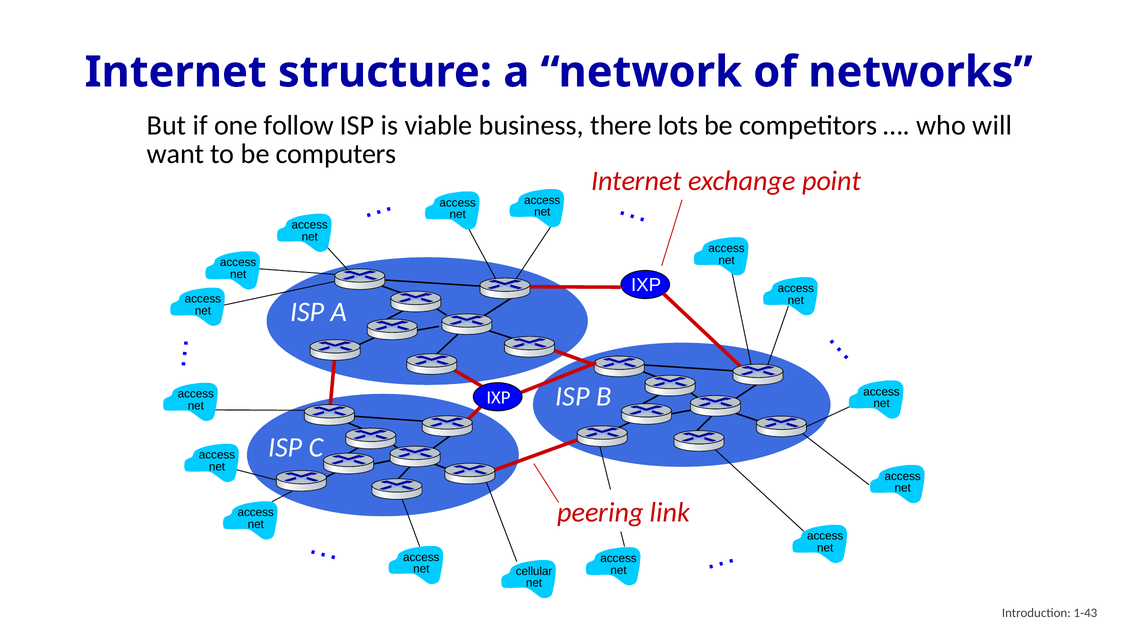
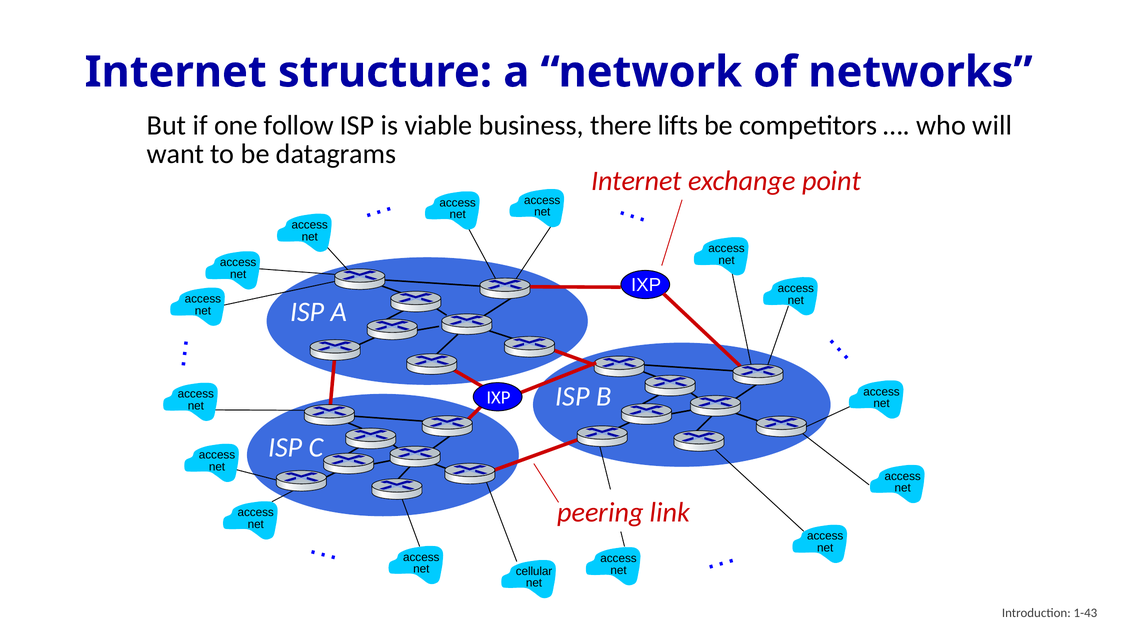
lots: lots -> lifts
computers: computers -> datagrams
